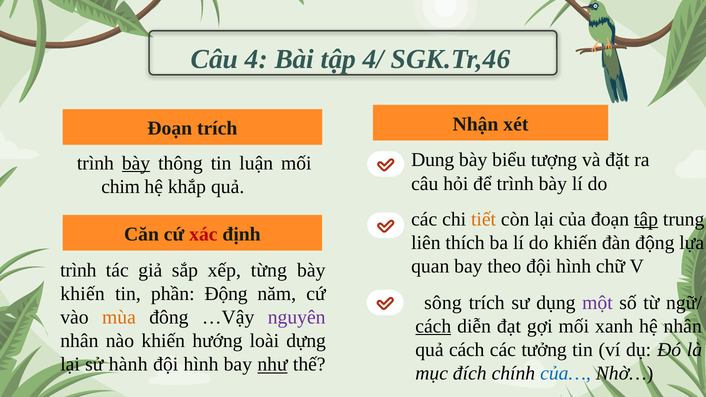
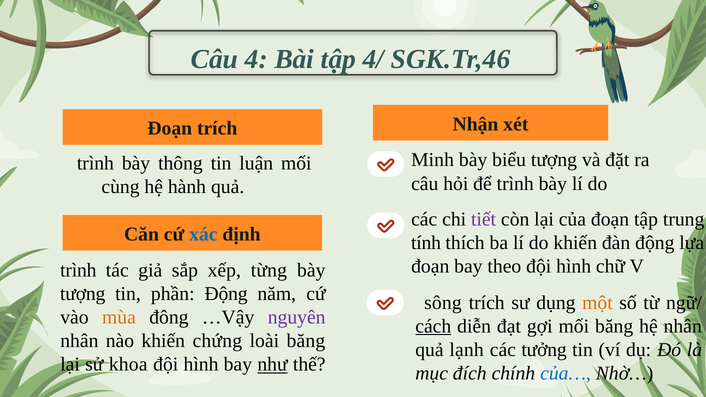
Dung: Dung -> Minh
bày at (136, 163) underline: present -> none
chim: chim -> cùng
khắp: khắp -> hành
tiết colour: orange -> purple
tập at (646, 219) underline: present -> none
xác colour: red -> blue
liên: liên -> tính
quan at (430, 266): quan -> đoạn
khiến at (83, 294): khiến -> tượng
một colour: purple -> orange
mối xanh: xanh -> băng
hướng: hướng -> chứng
loài dựng: dựng -> băng
quả cách: cách -> lạnh
hành: hành -> khoa
